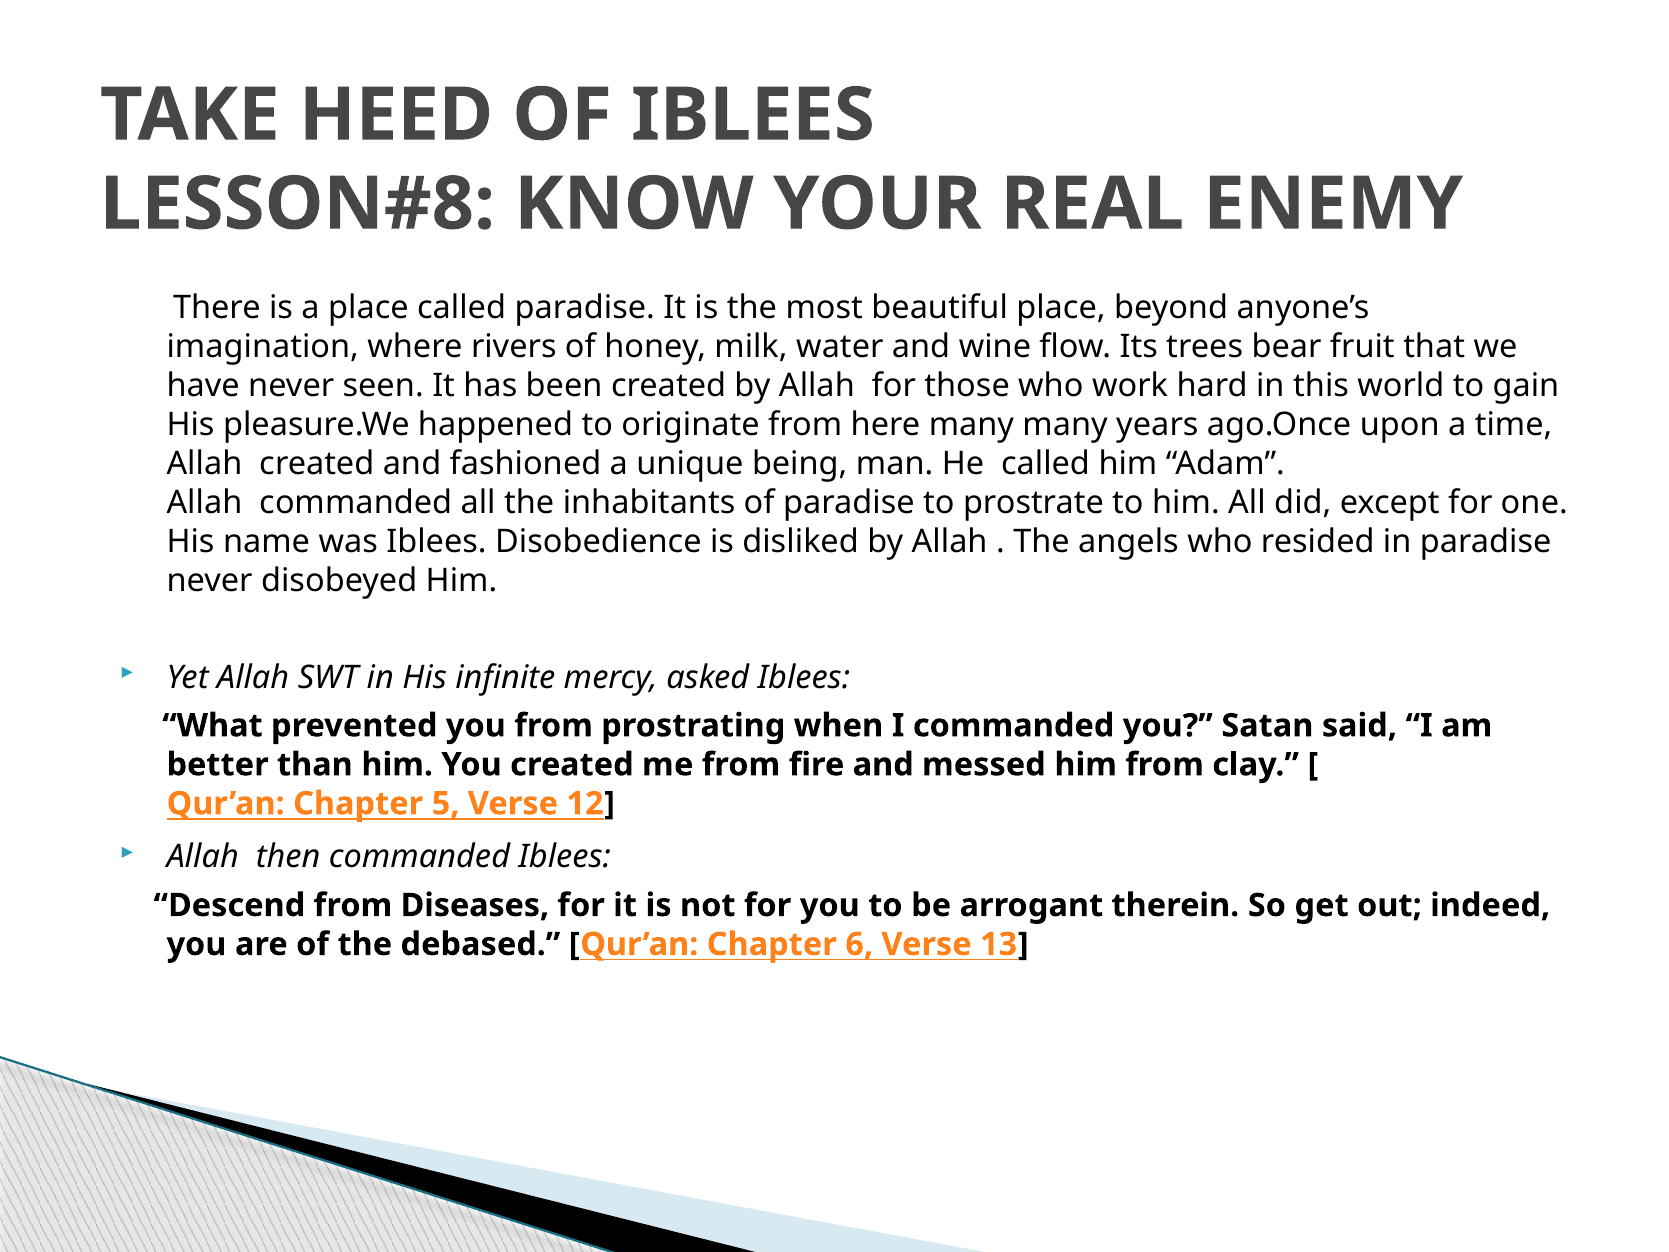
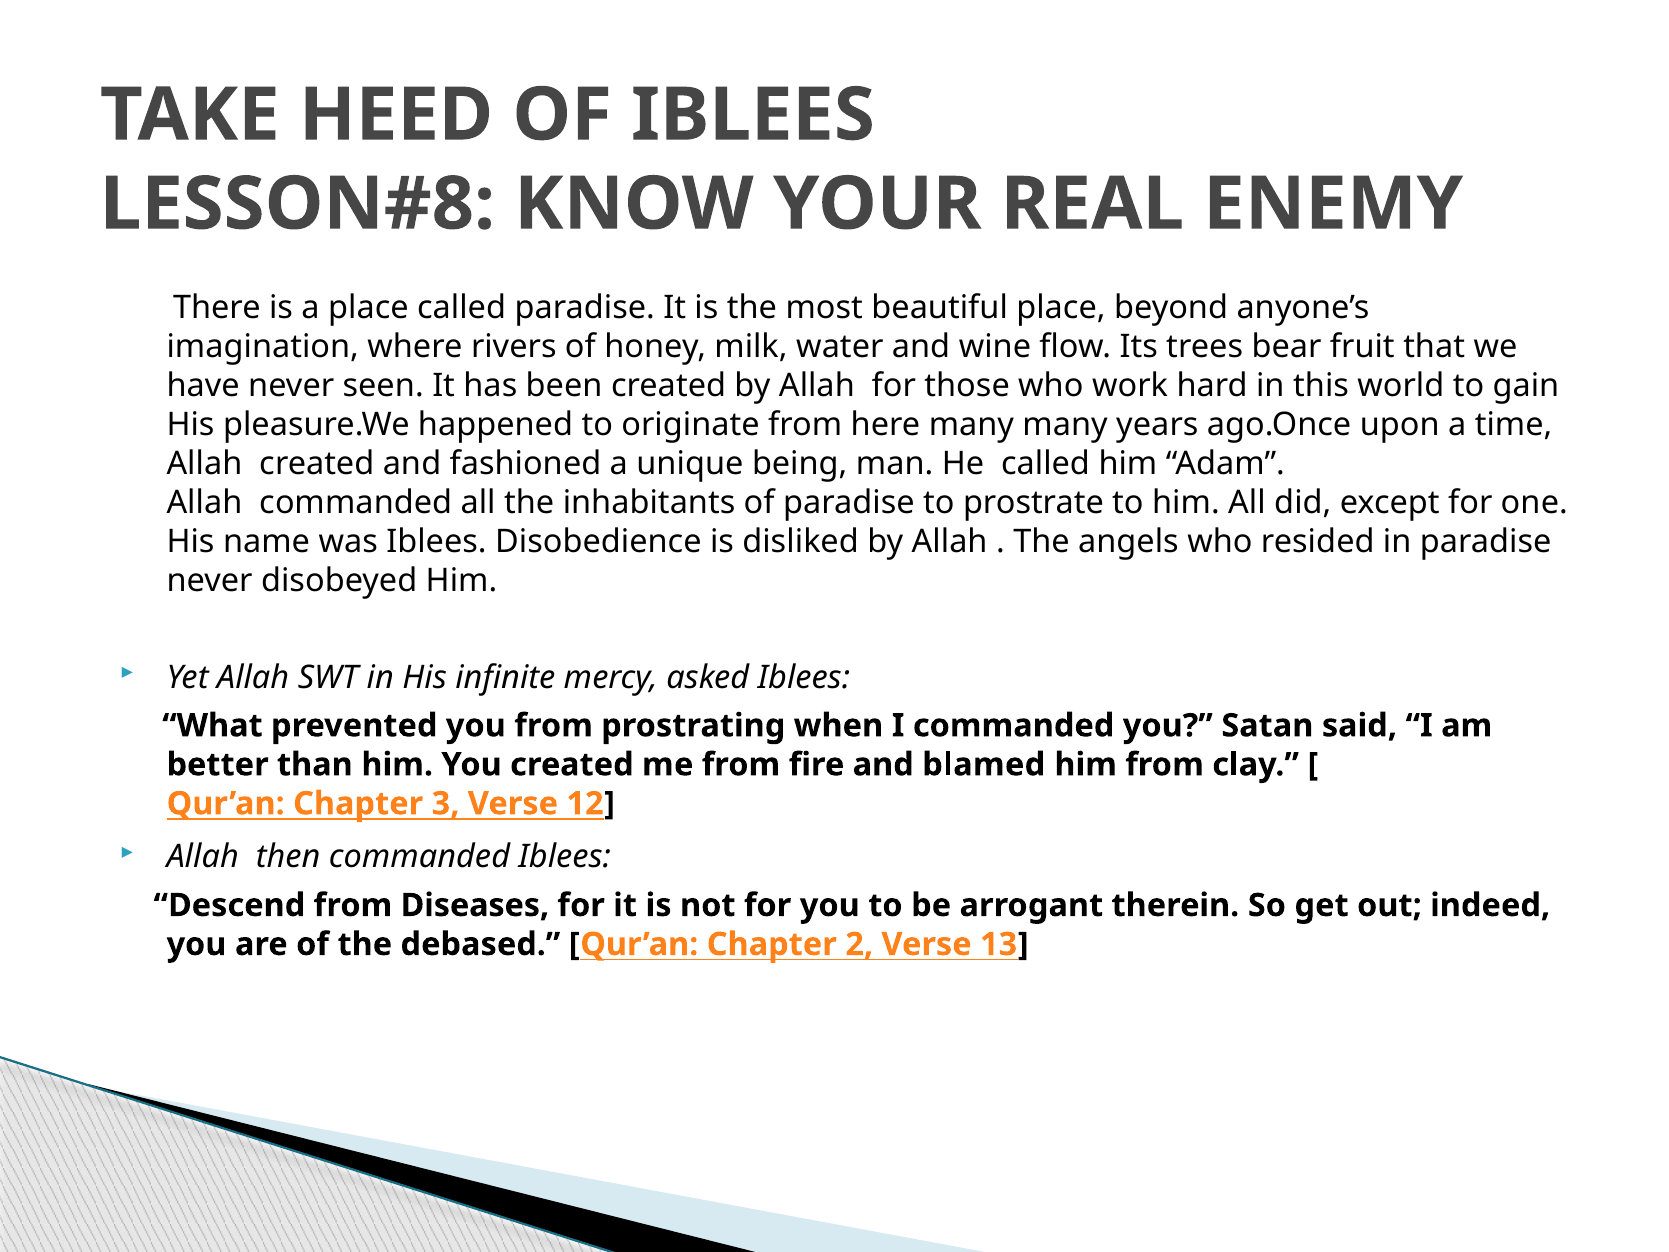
messed: messed -> blamed
5: 5 -> 3
6: 6 -> 2
